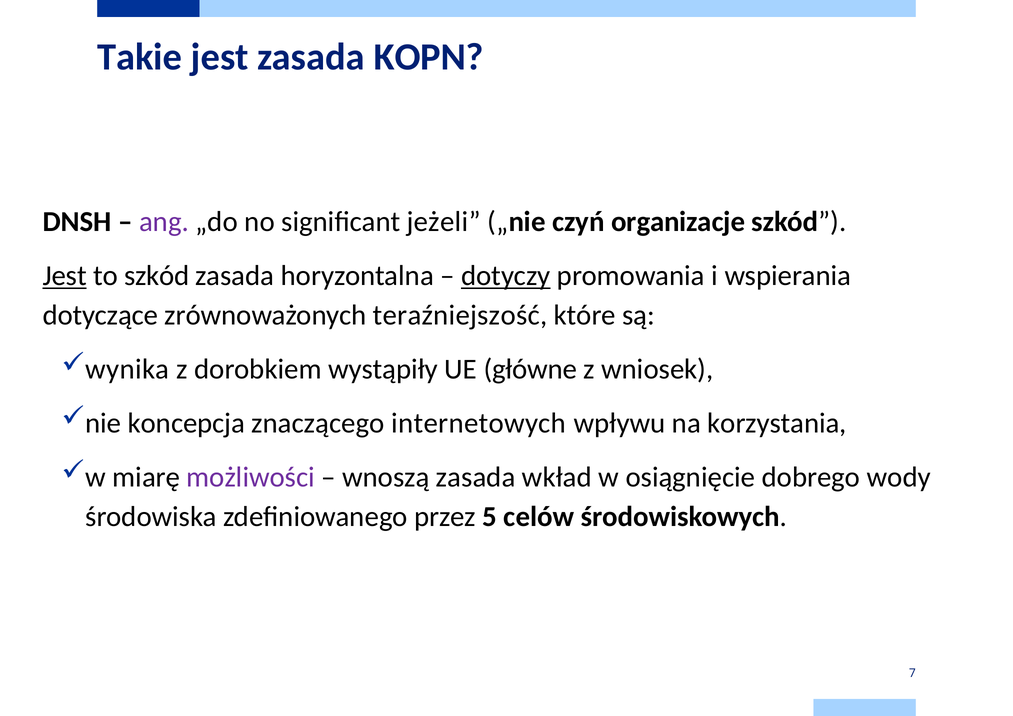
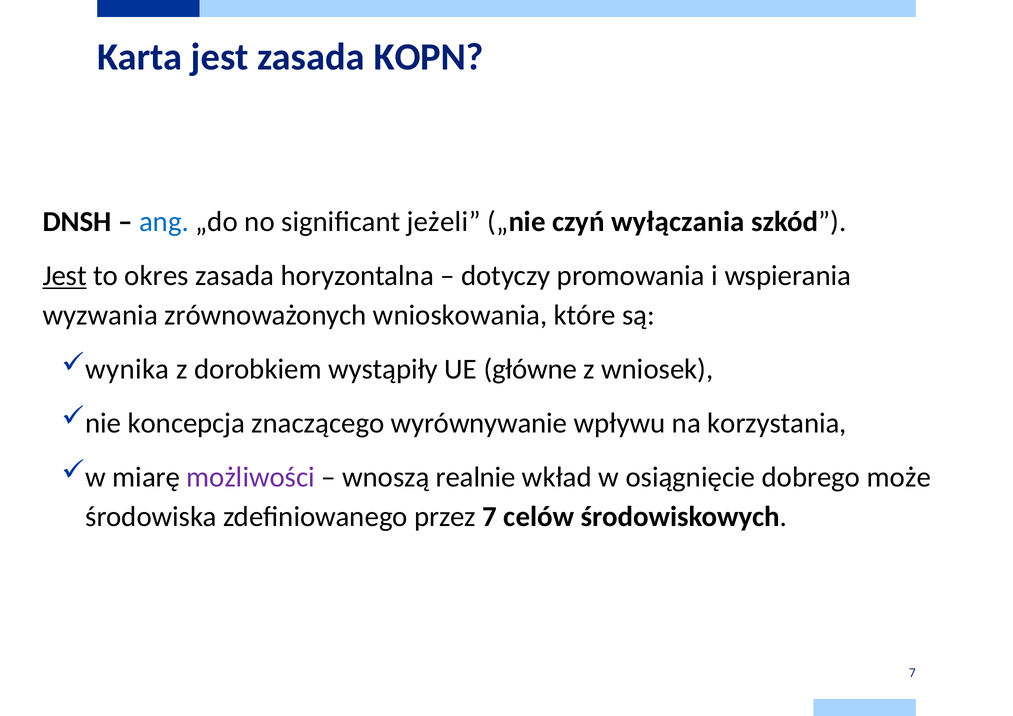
Takie: Takie -> Karta
ang colour: purple -> blue
organizacje: organizacje -> wyłączania
to szkód: szkód -> okres
dotyczy underline: present -> none
dotyczące: dotyczące -> wyzwania
teraźniejszość: teraźniejszość -> wnioskowania
internetowych: internetowych -> wyrównywanie
wnoszą zasada: zasada -> realnie
wody: wody -> może
przez 5: 5 -> 7
